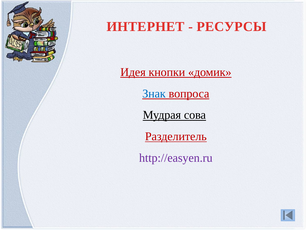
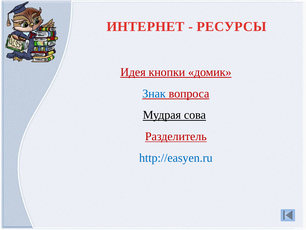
http://easyen.ru colour: purple -> blue
